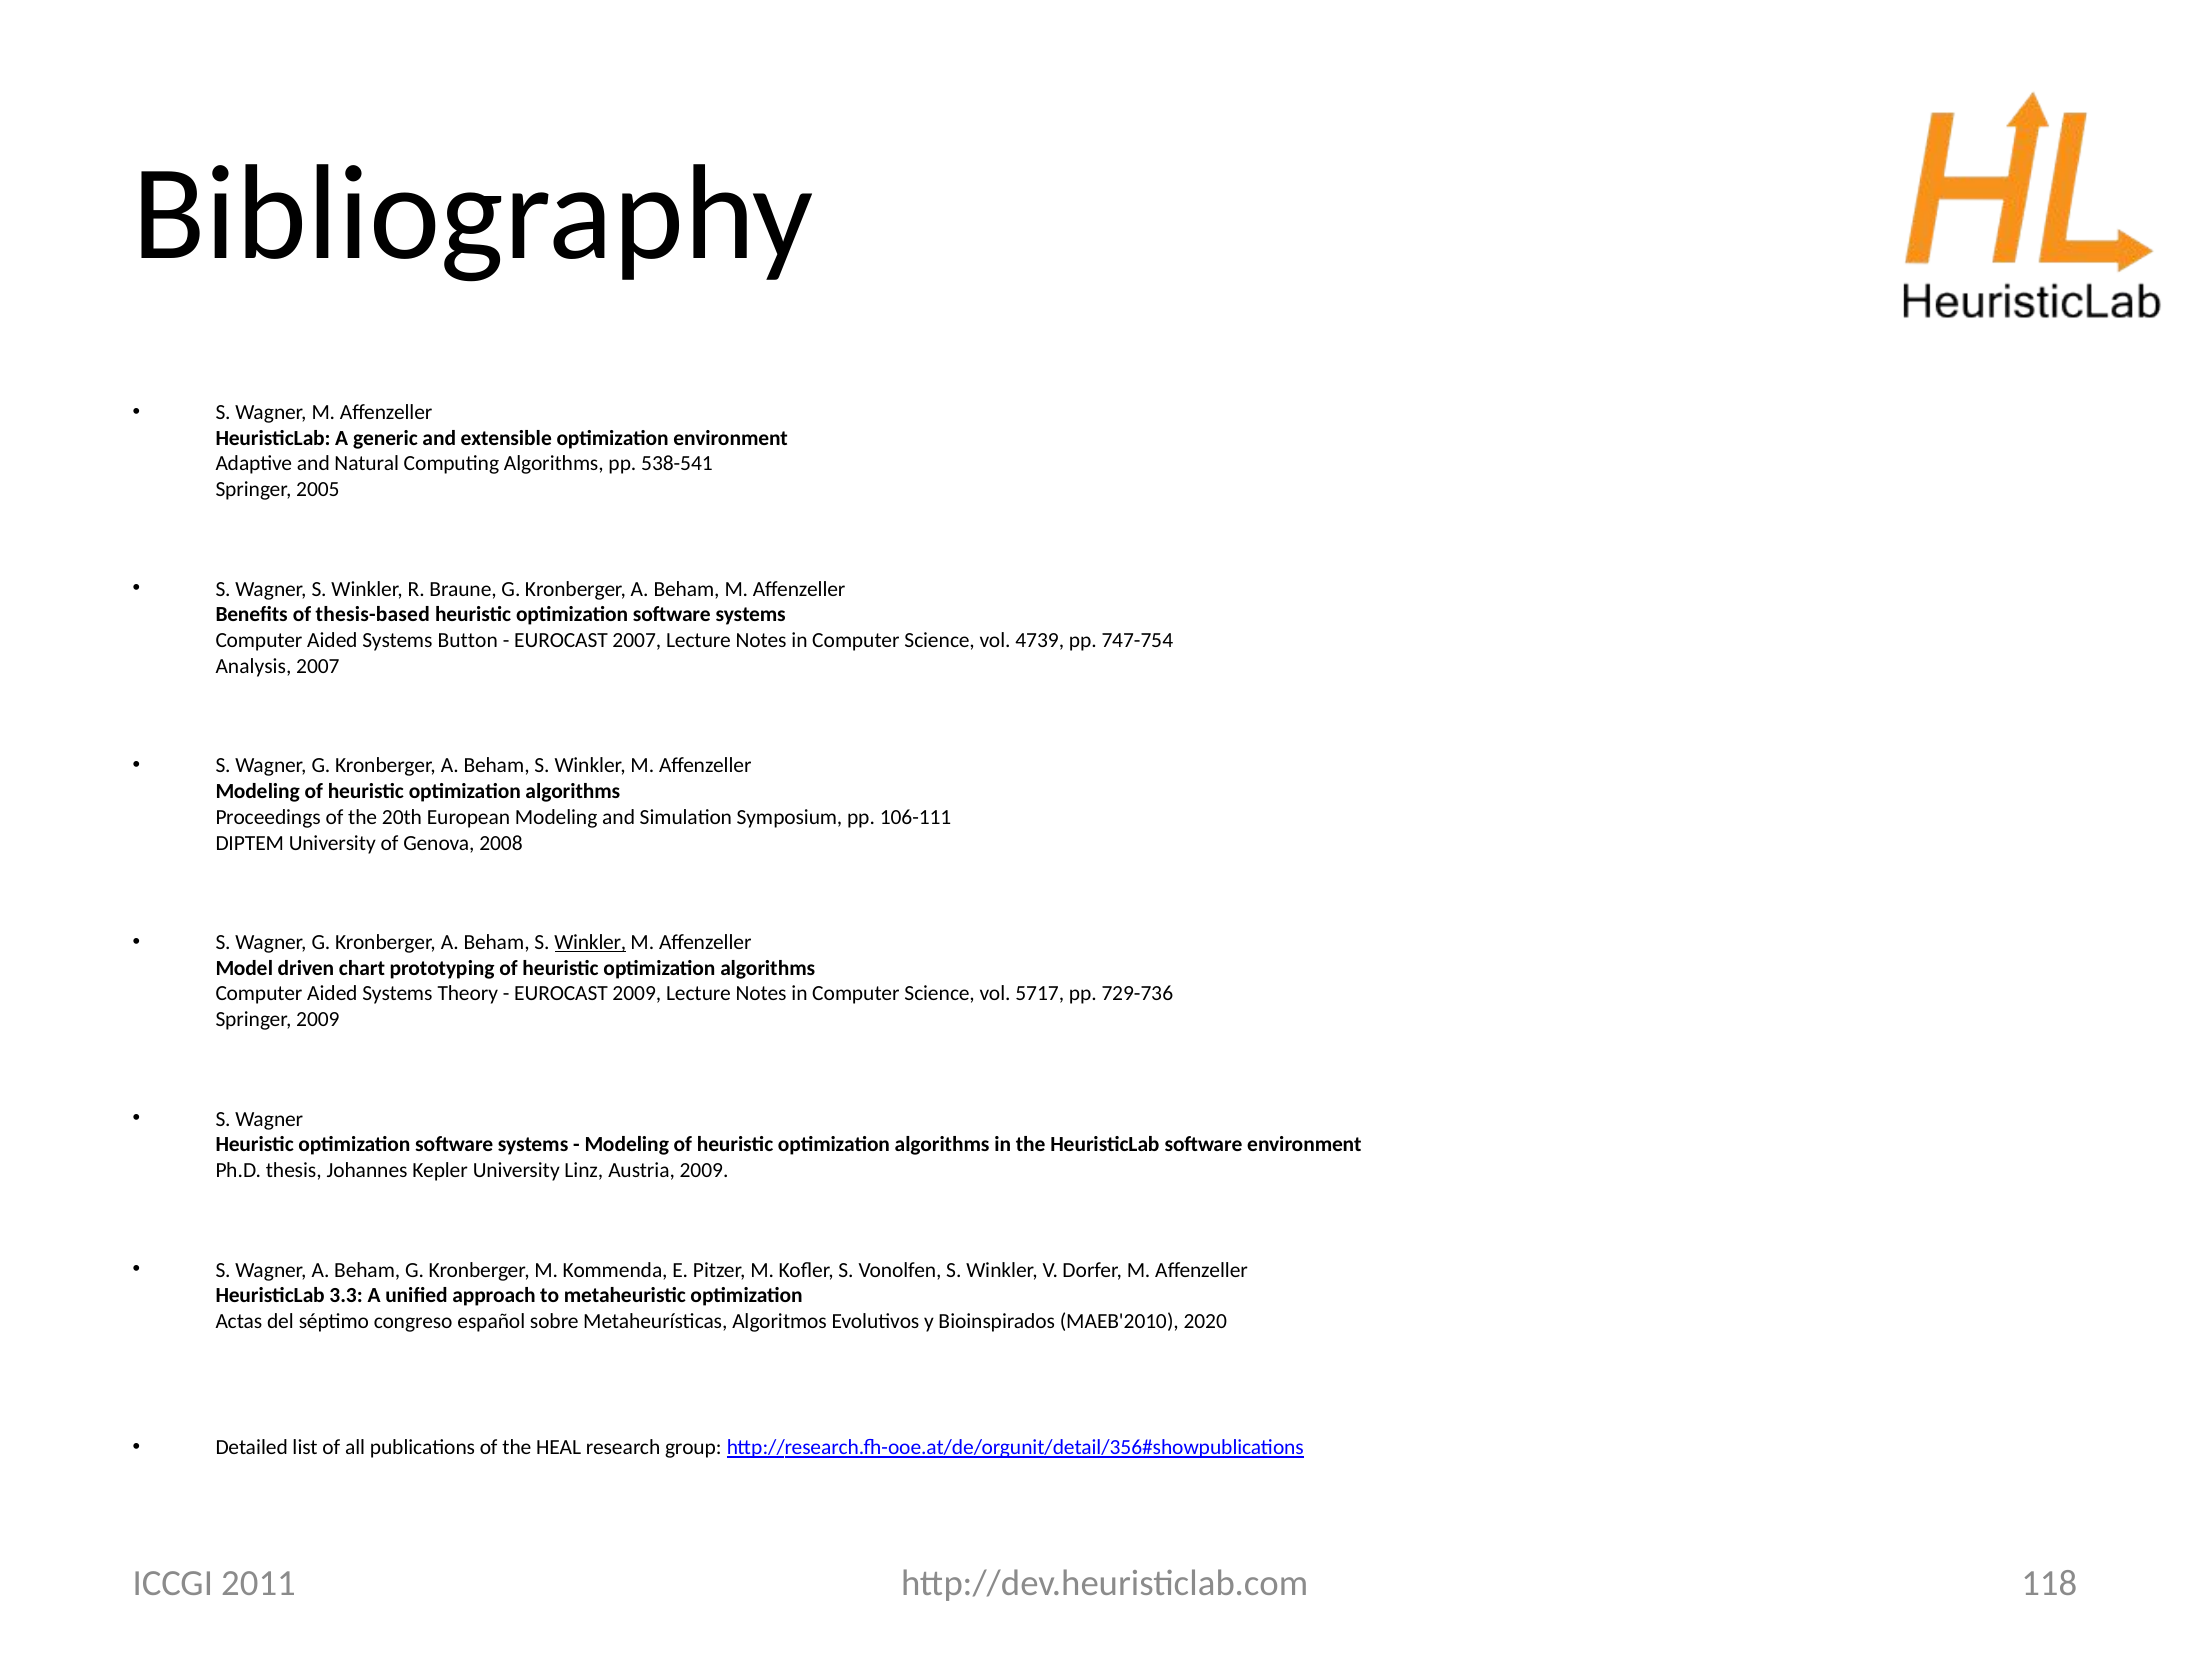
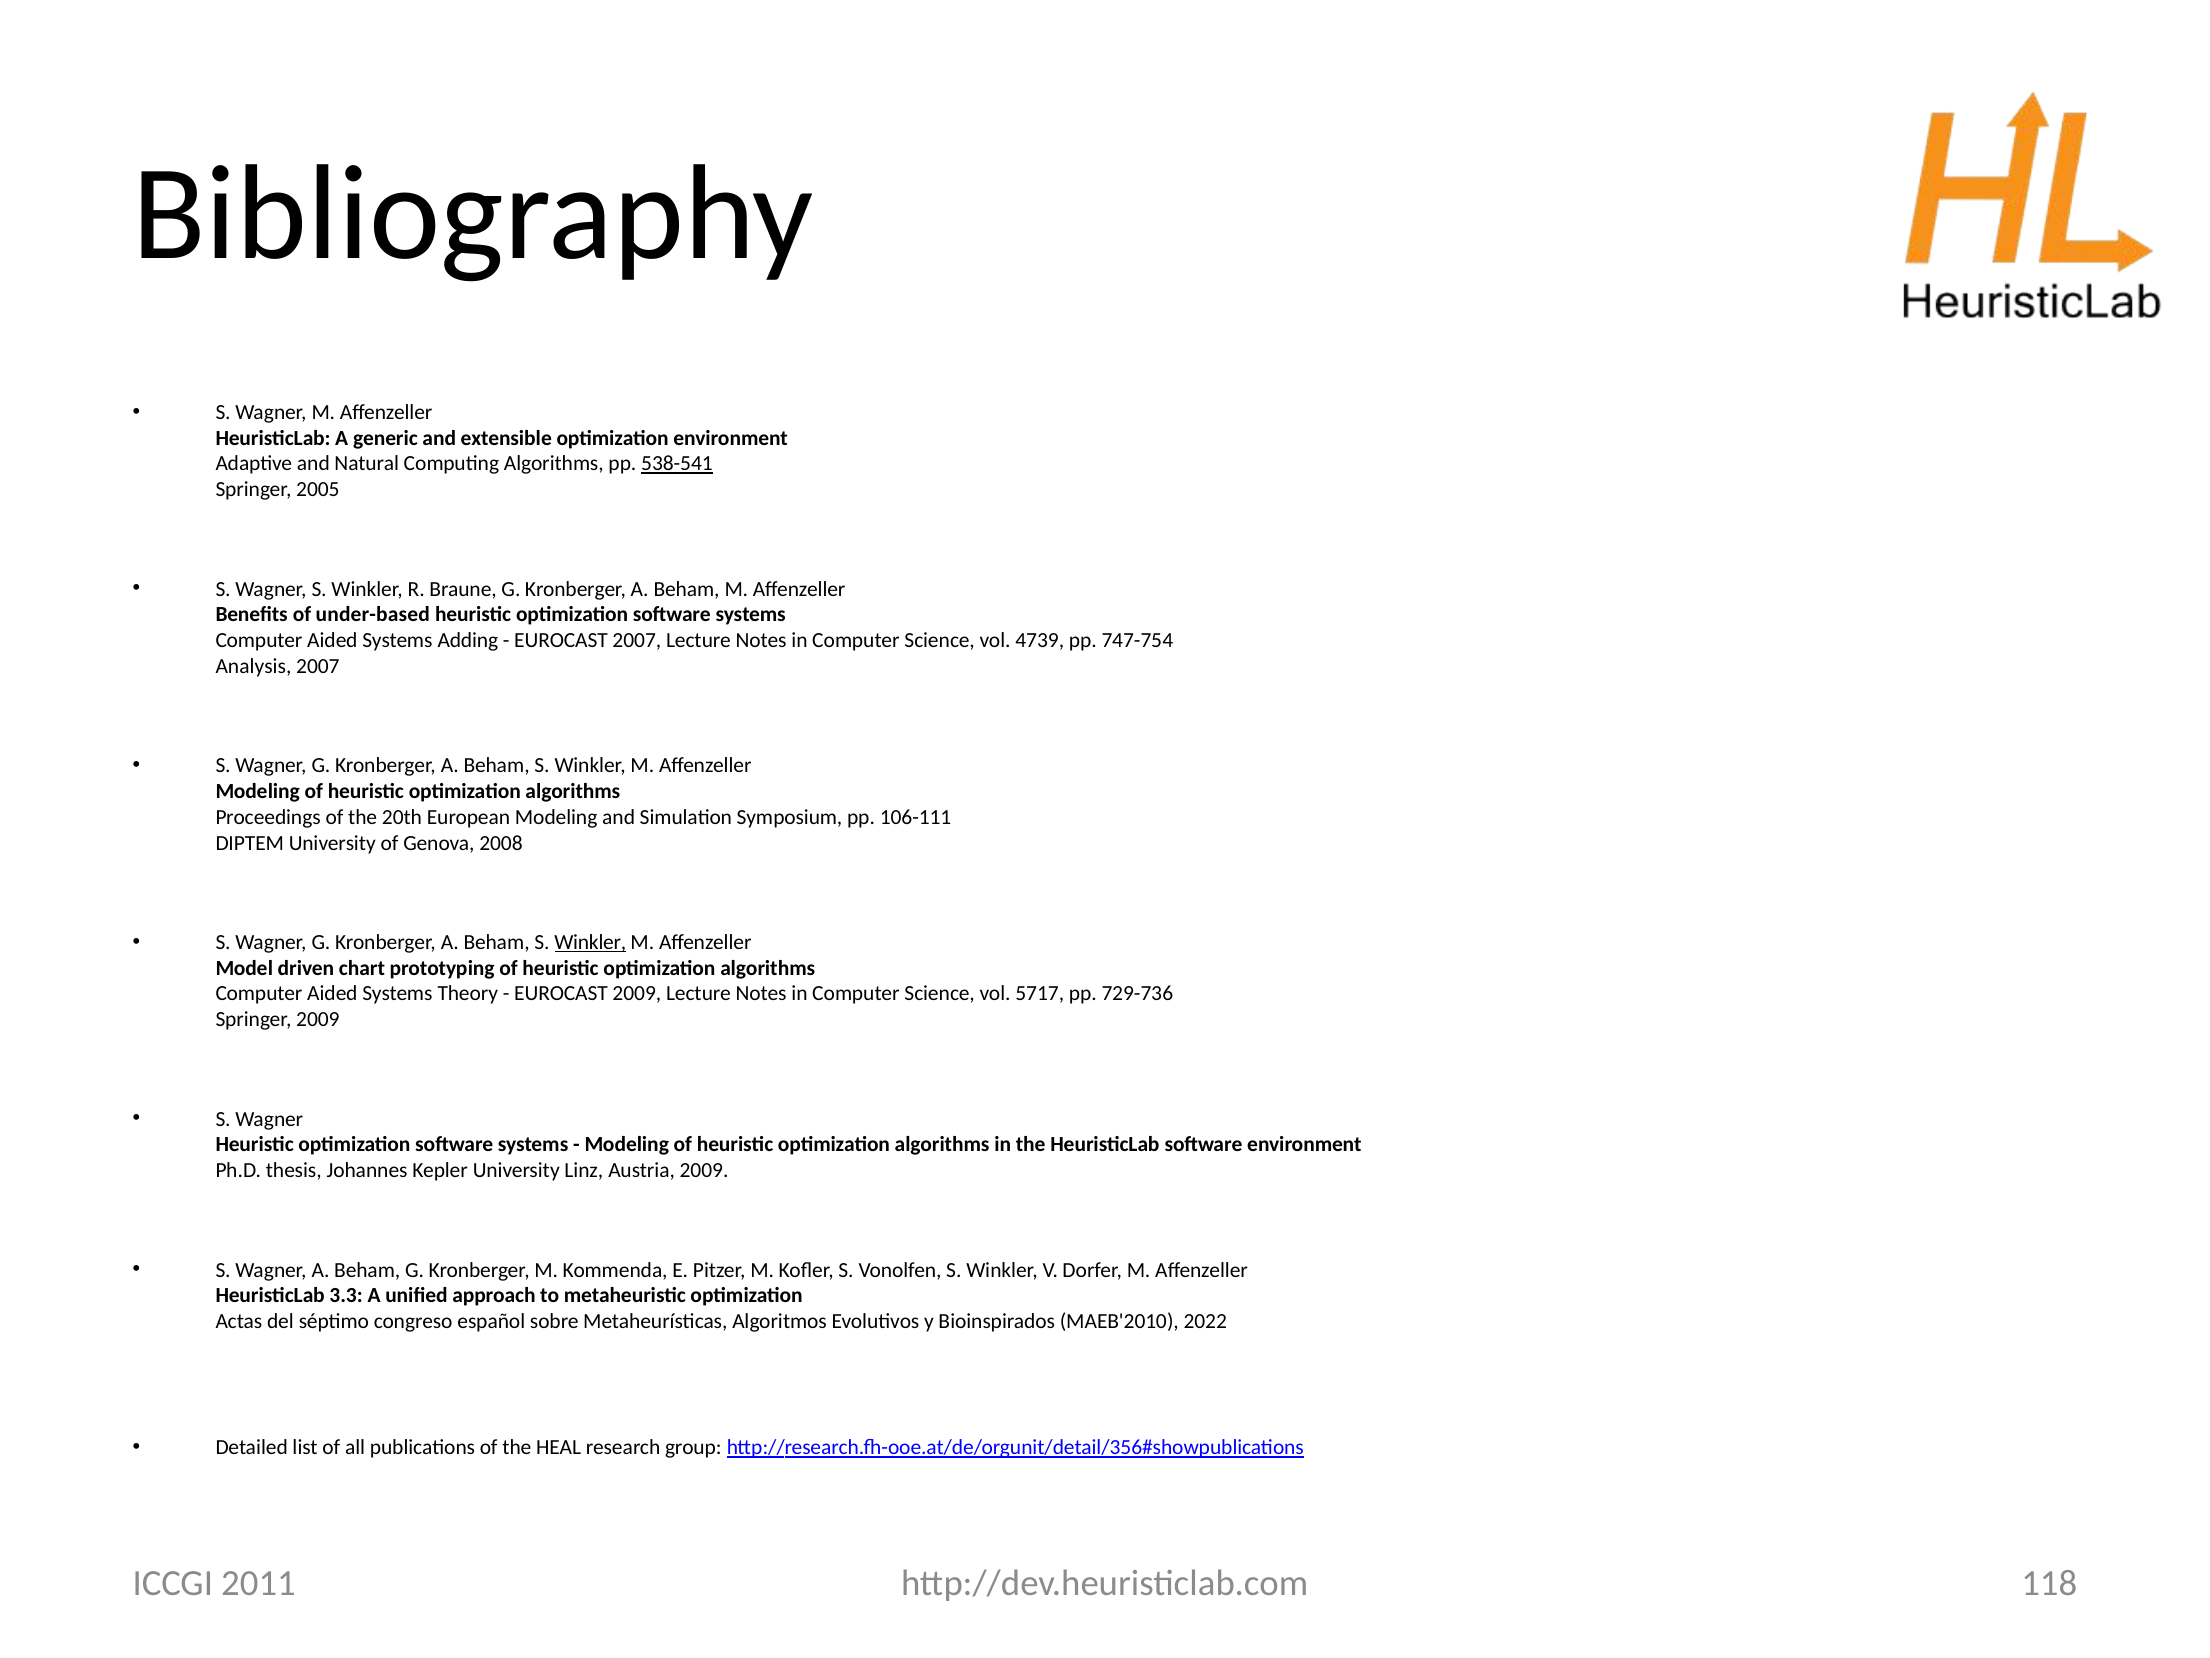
538-541 underline: none -> present
thesis-based: thesis-based -> under-based
Button: Button -> Adding
2020: 2020 -> 2022
